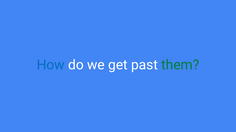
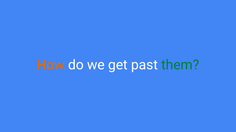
How colour: blue -> orange
